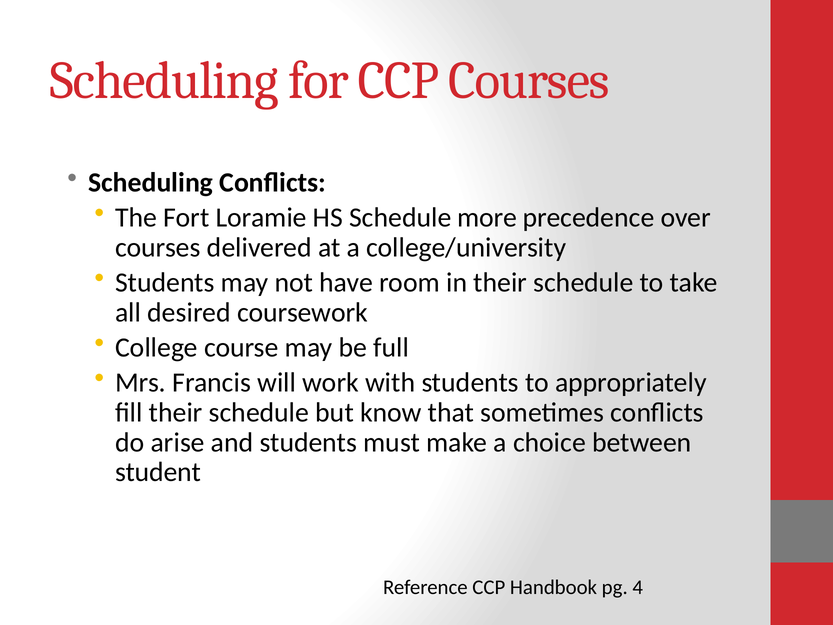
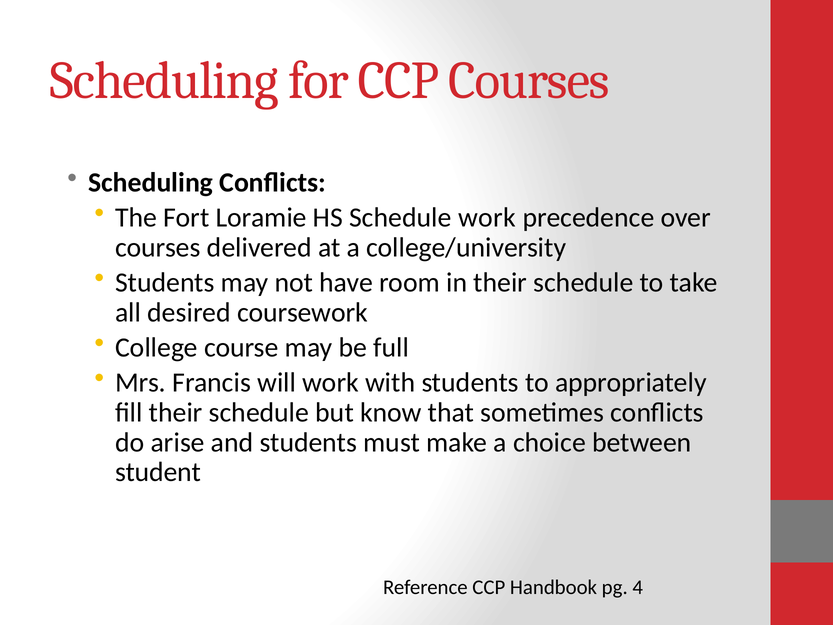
Schedule more: more -> work
